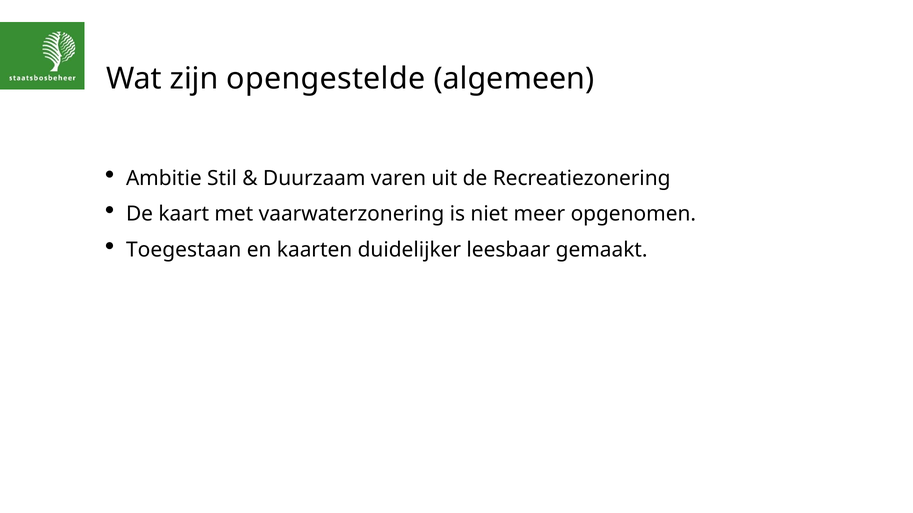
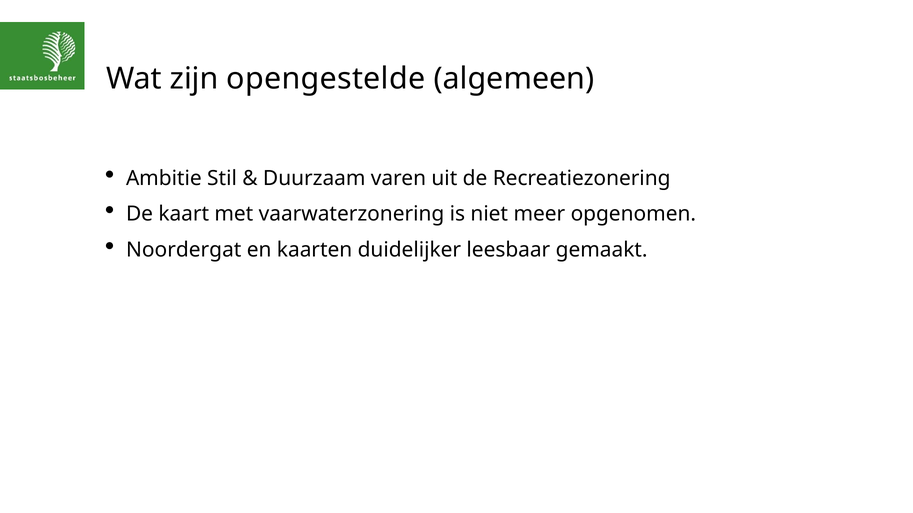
Toegestaan: Toegestaan -> Noordergat
